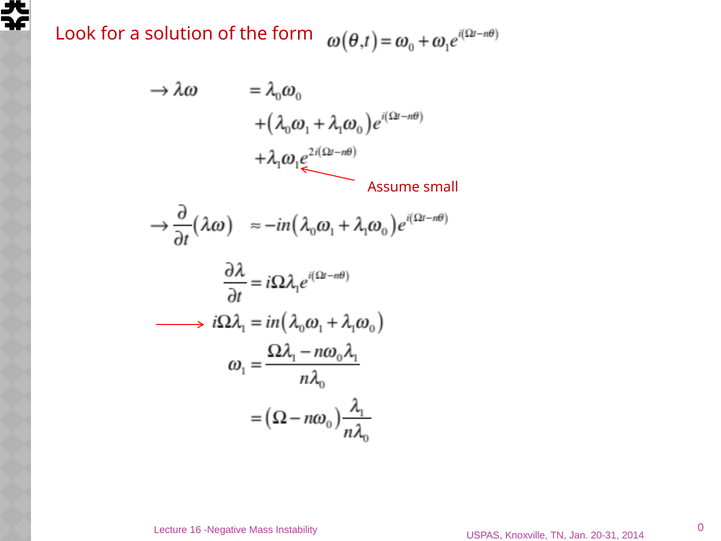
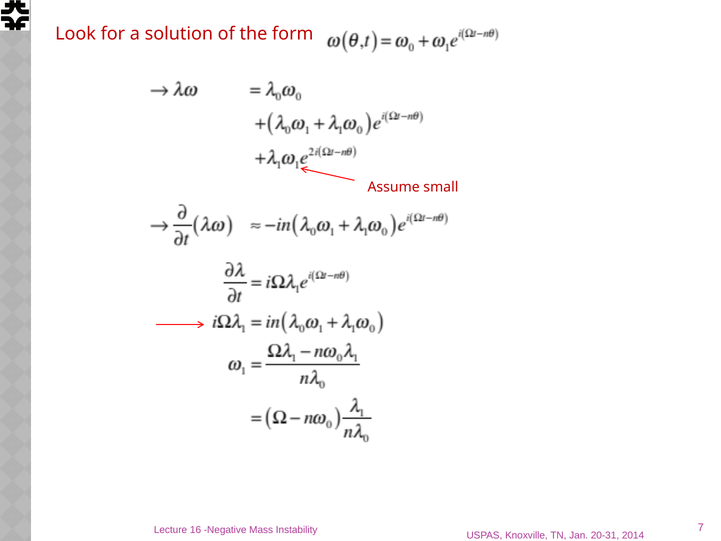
0: 0 -> 7
